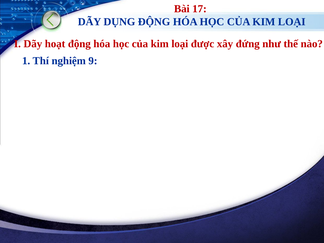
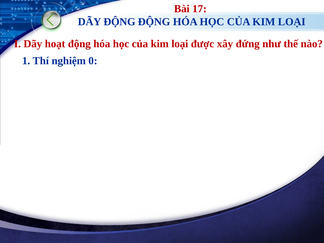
DÃY DỤNG: DỤNG -> ĐỘNG
9: 9 -> 0
